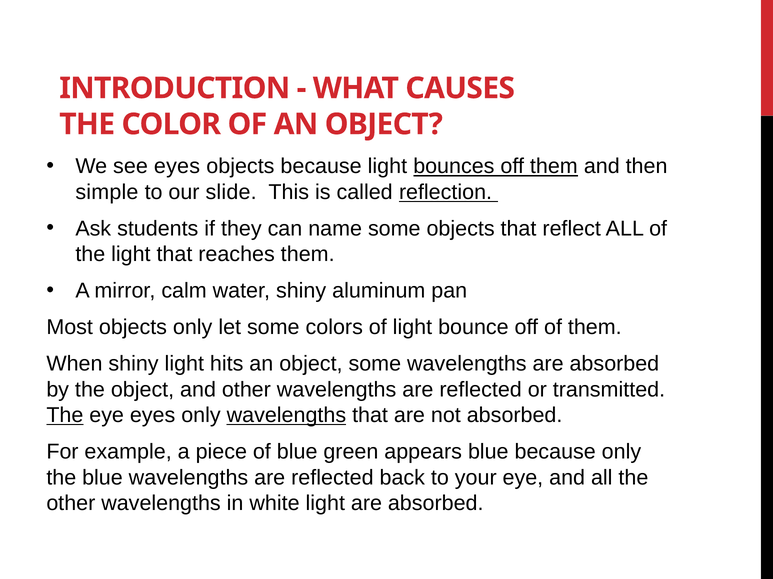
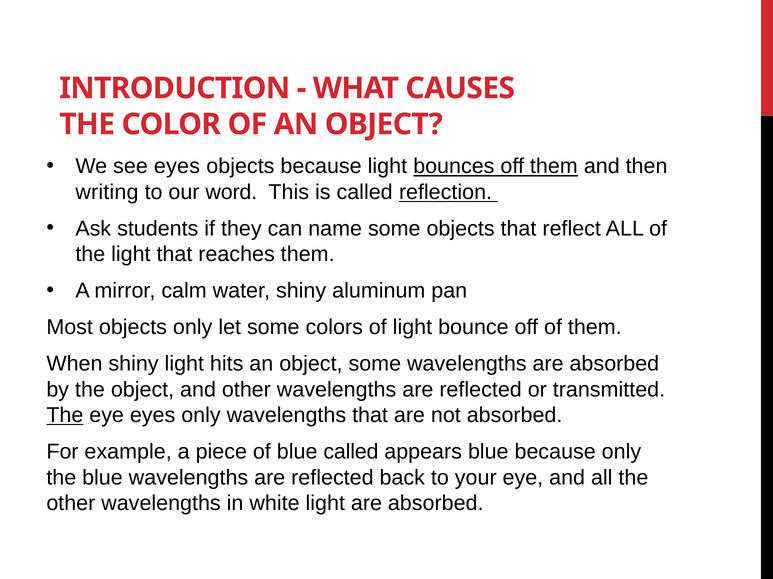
simple: simple -> writing
slide: slide -> word
wavelengths at (286, 416) underline: present -> none
blue green: green -> called
